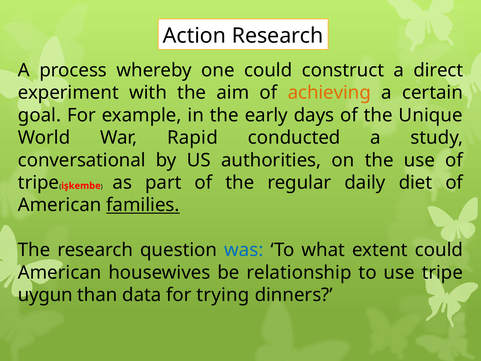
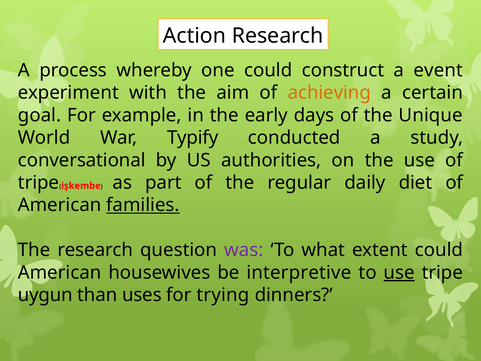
direct: direct -> event
Rapid: Rapid -> Typify
was colour: blue -> purple
relationship: relationship -> interpretive
use at (399, 272) underline: none -> present
data: data -> uses
